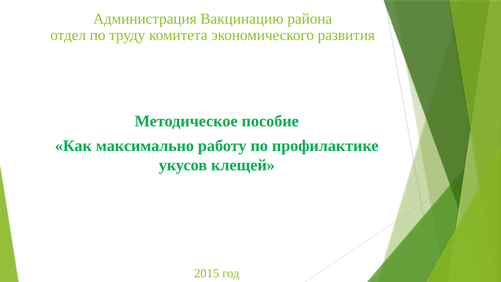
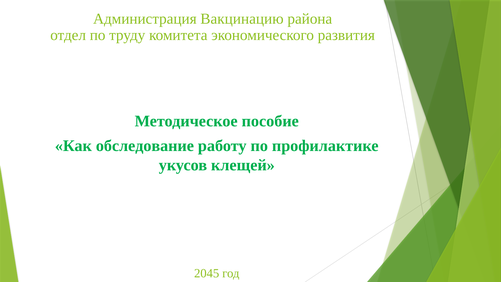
максимально: максимально -> обследование
2015: 2015 -> 2045
